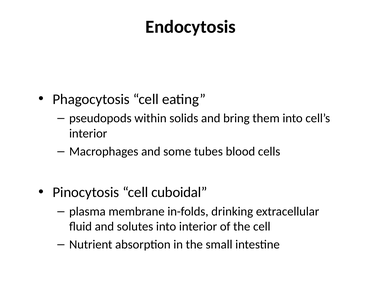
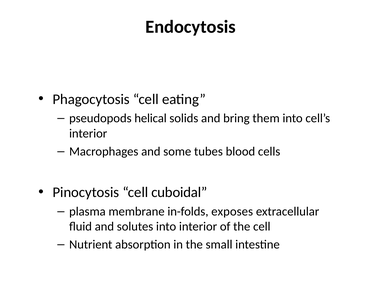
within: within -> helical
drinking: drinking -> exposes
